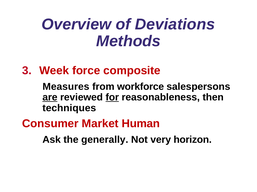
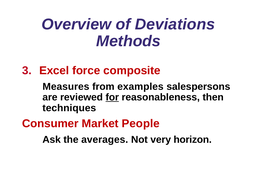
Week: Week -> Excel
workforce: workforce -> examples
are underline: present -> none
Human: Human -> People
generally: generally -> averages
